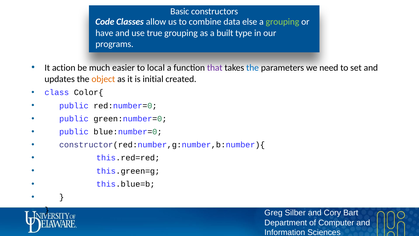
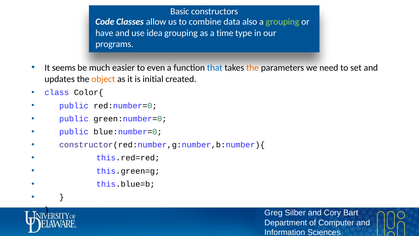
else: else -> also
true: true -> idea
built: built -> time
action: action -> seems
local: local -> even
that colour: purple -> blue
the at (253, 68) colour: blue -> orange
